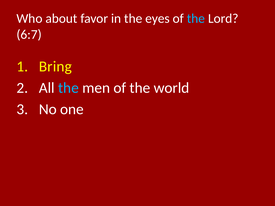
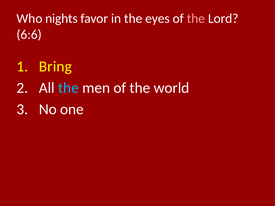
about: about -> nights
the at (196, 19) colour: light blue -> pink
6:7: 6:7 -> 6:6
